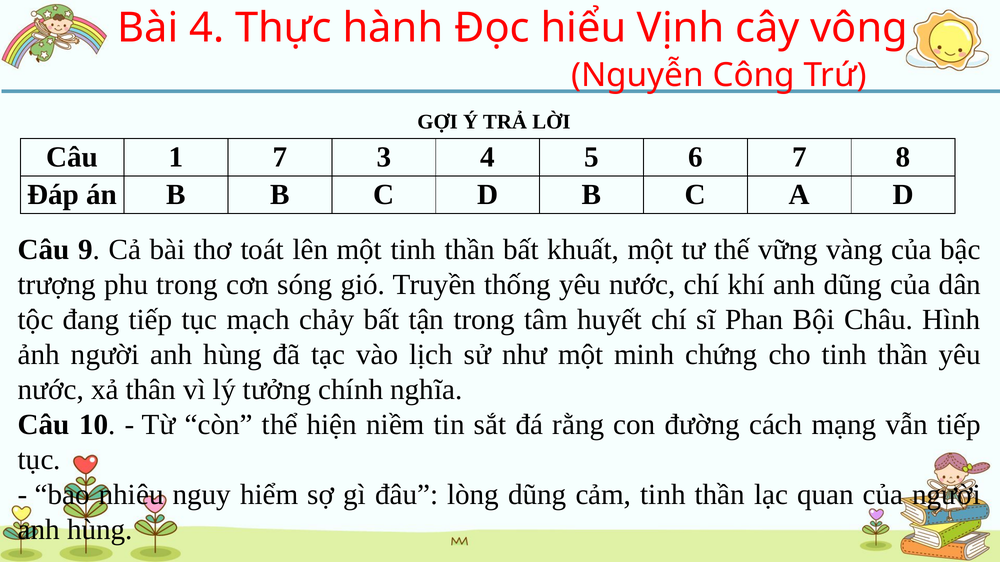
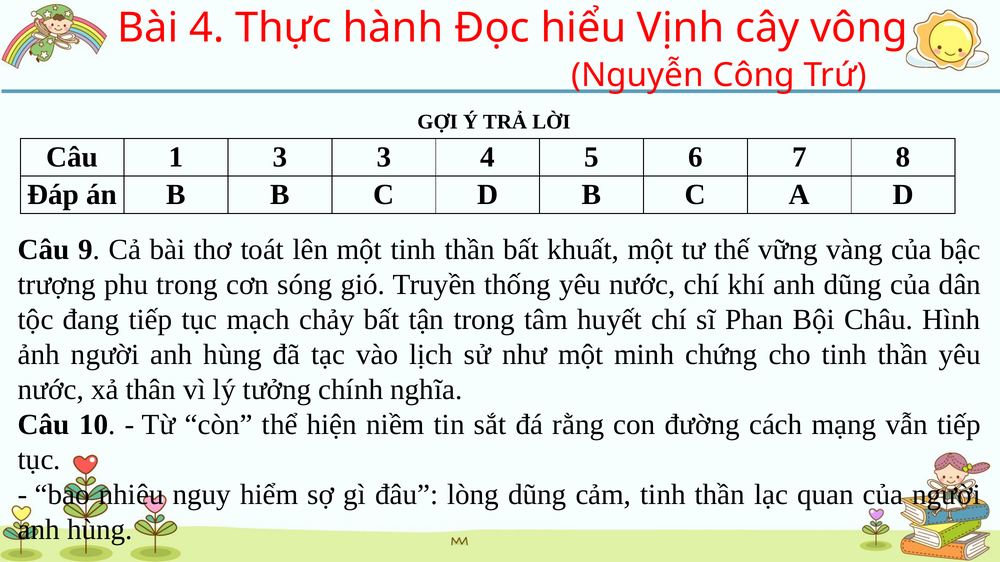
1 7: 7 -> 3
